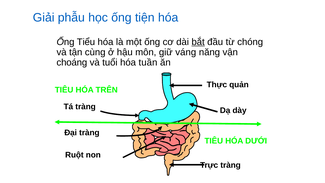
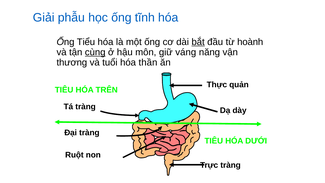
tiện: tiện -> tĩnh
chóng: chóng -> hoành
cùng underline: none -> present
choáng: choáng -> thương
tuần: tuần -> thần
